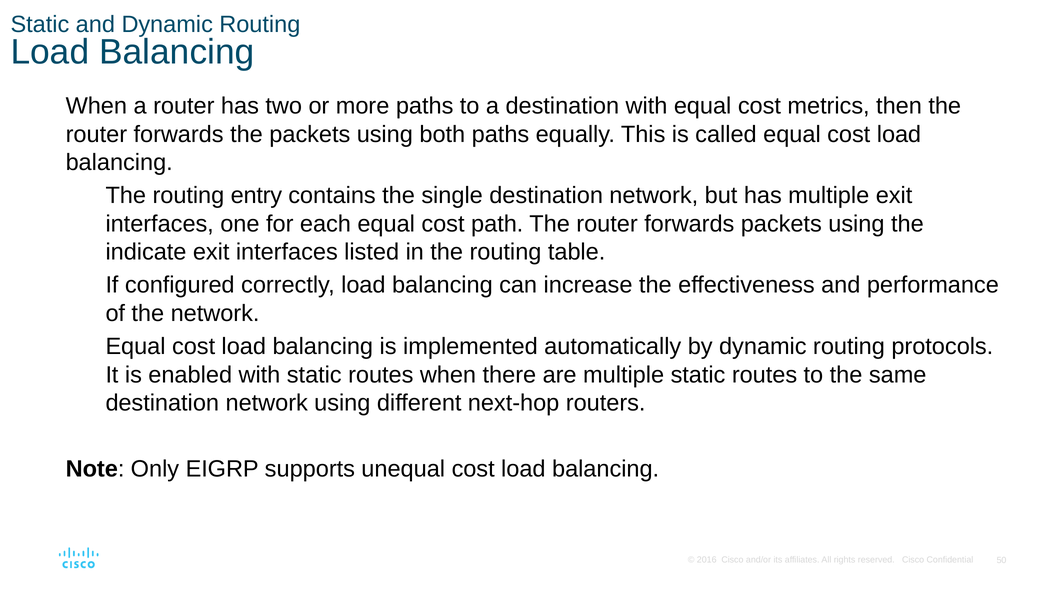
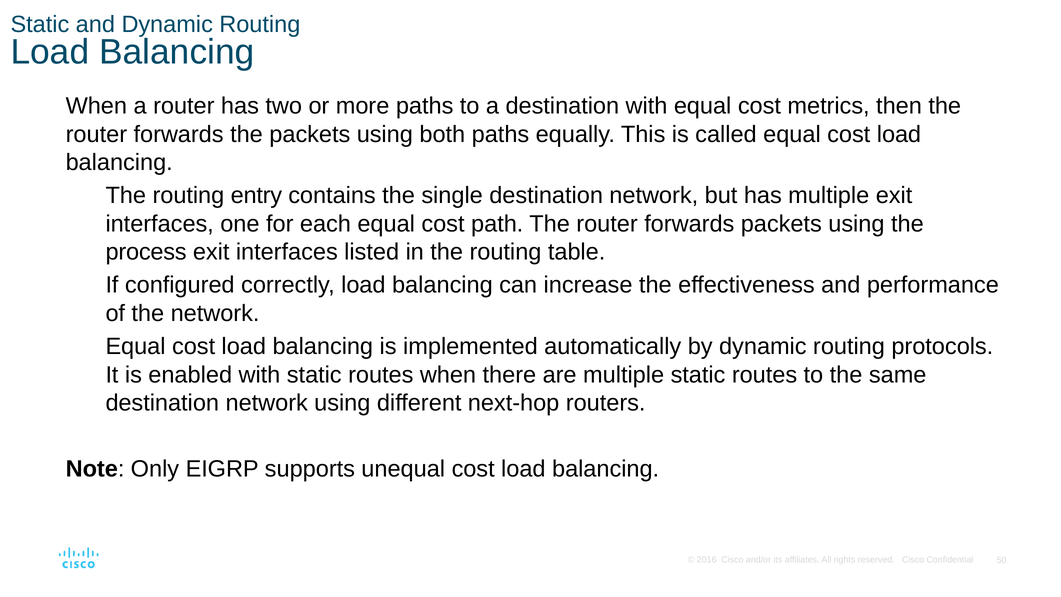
indicate: indicate -> process
